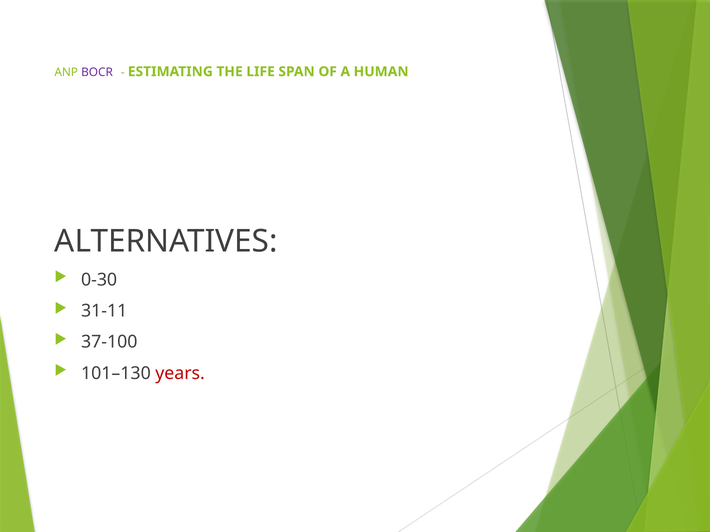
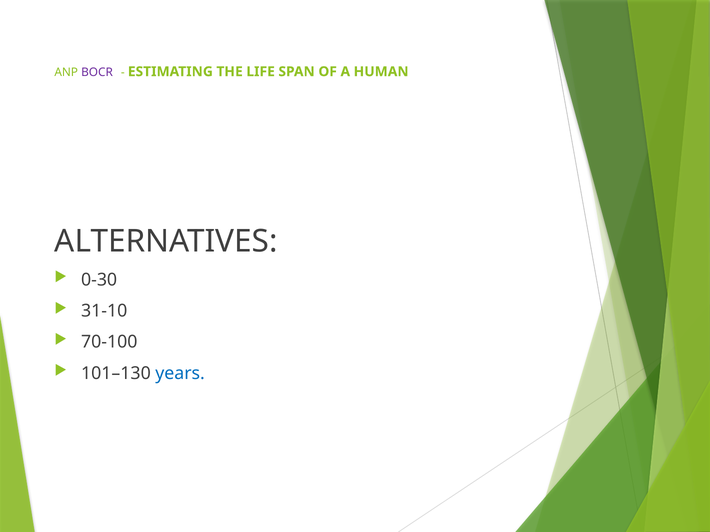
31-11: 31-11 -> 31-10
37-100: 37-100 -> 70-100
years colour: red -> blue
